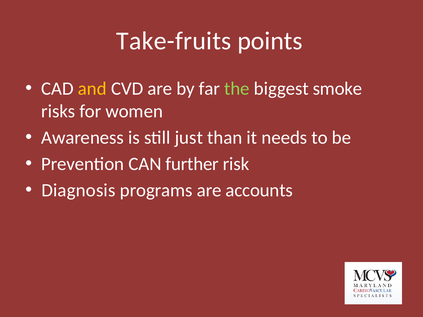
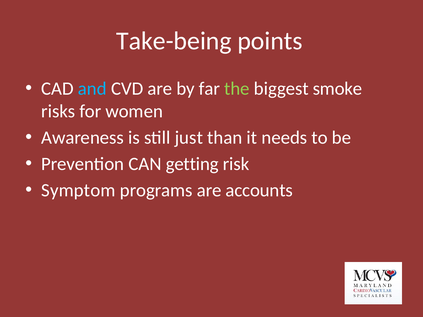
Take-fruits: Take-fruits -> Take-being
and colour: yellow -> light blue
further: further -> getting
Diagnosis: Diagnosis -> Symptom
